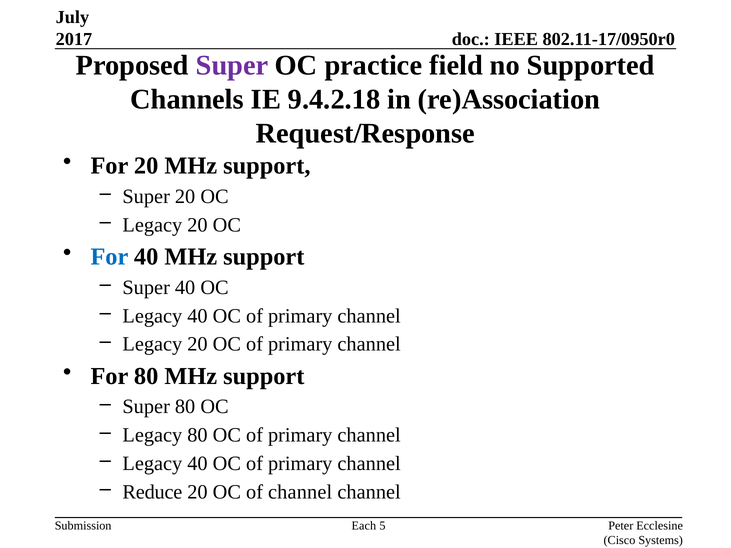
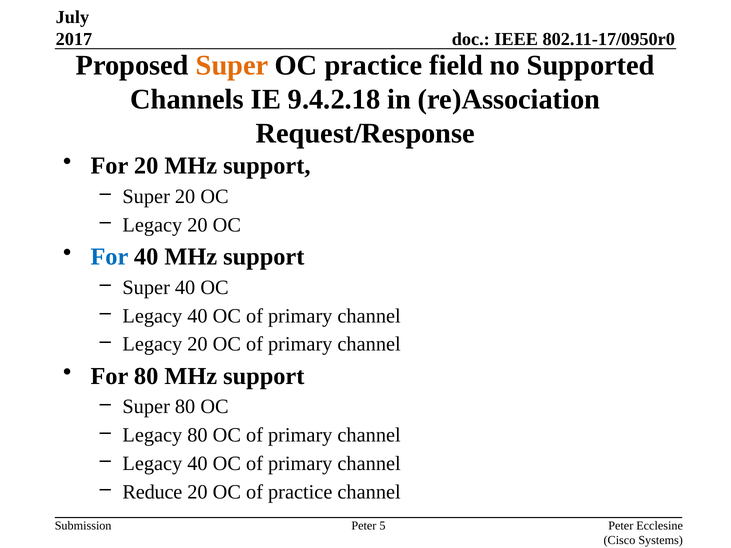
Super at (232, 65) colour: purple -> orange
of channel: channel -> practice
Each at (364, 526): Each -> Peter
